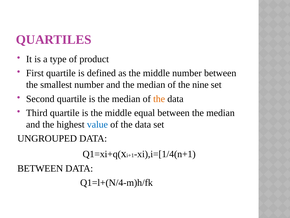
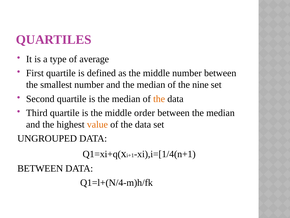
product: product -> average
equal: equal -> order
value colour: blue -> orange
